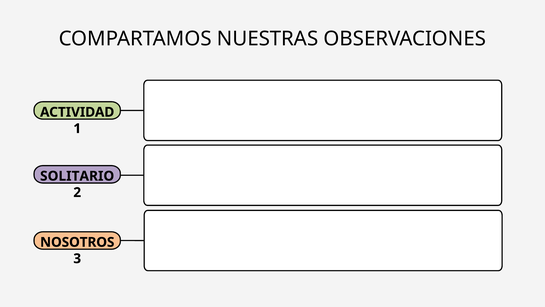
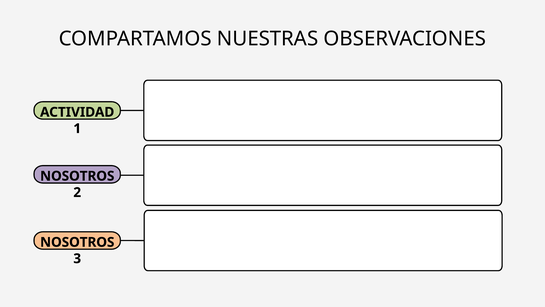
SOLITARIO at (77, 176): SOLITARIO -> NOSOTROS
